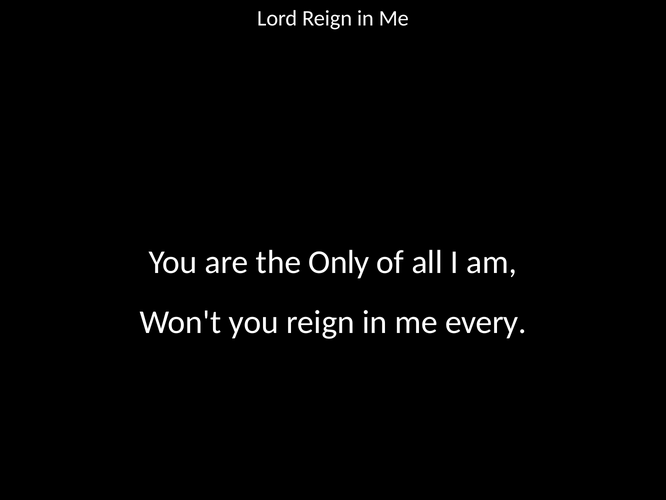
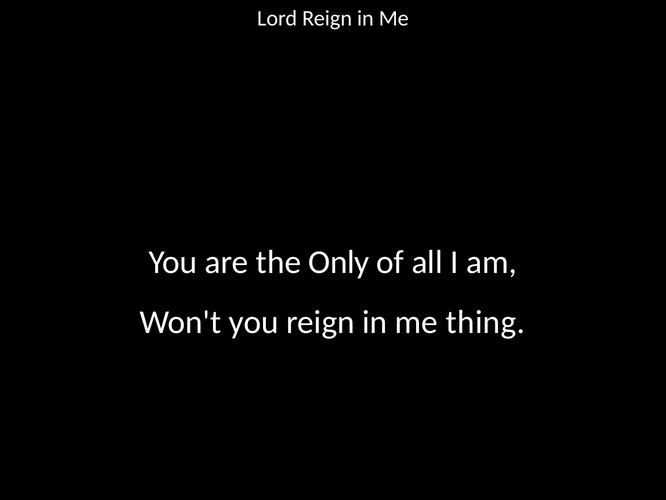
every: every -> thing
